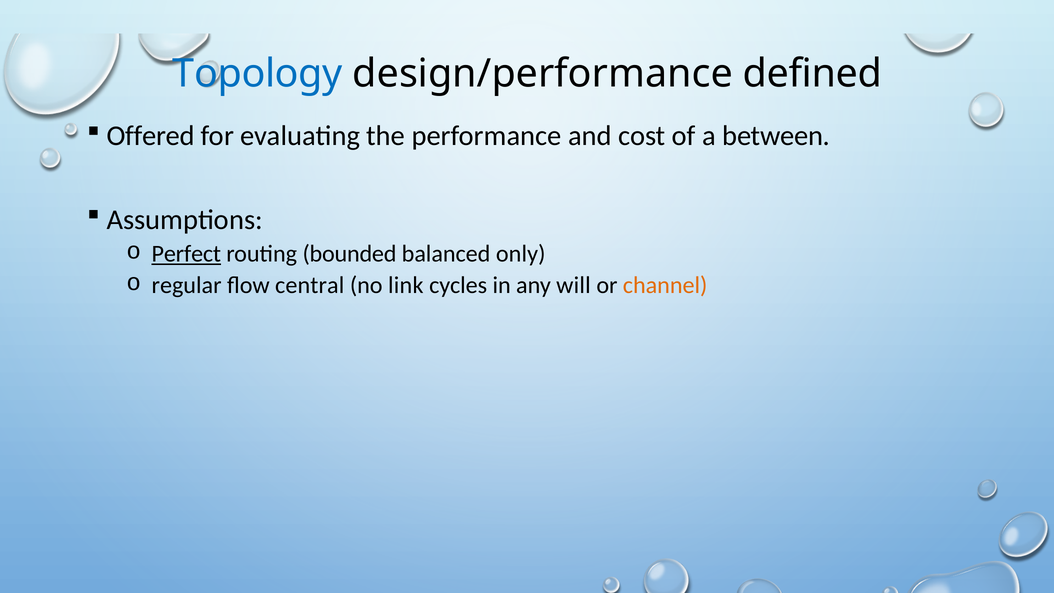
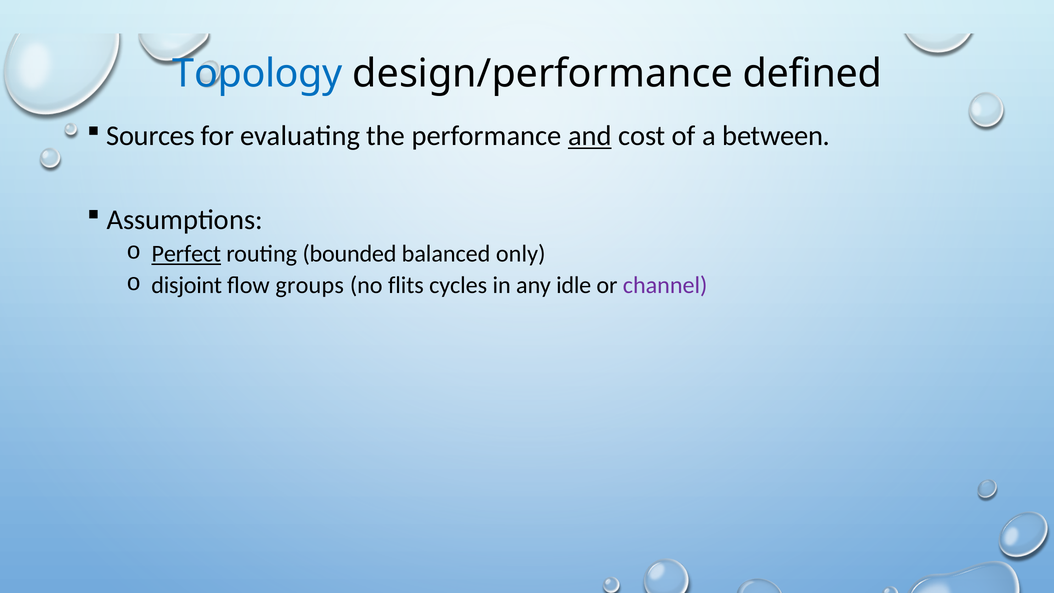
Offered: Offered -> Sources
and underline: none -> present
regular: regular -> disjoint
central: central -> groups
link: link -> flits
will: will -> idle
channel colour: orange -> purple
